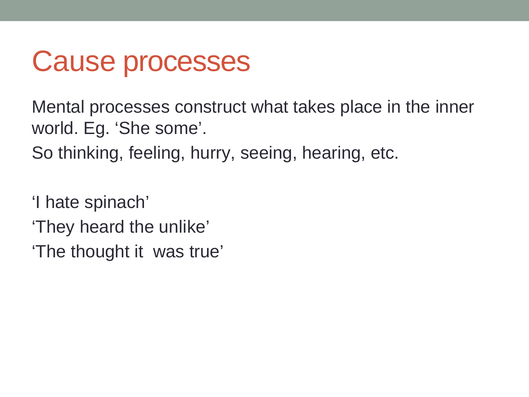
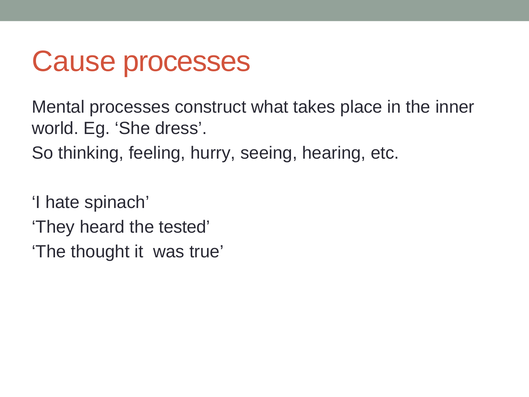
some: some -> dress
unlike: unlike -> tested
